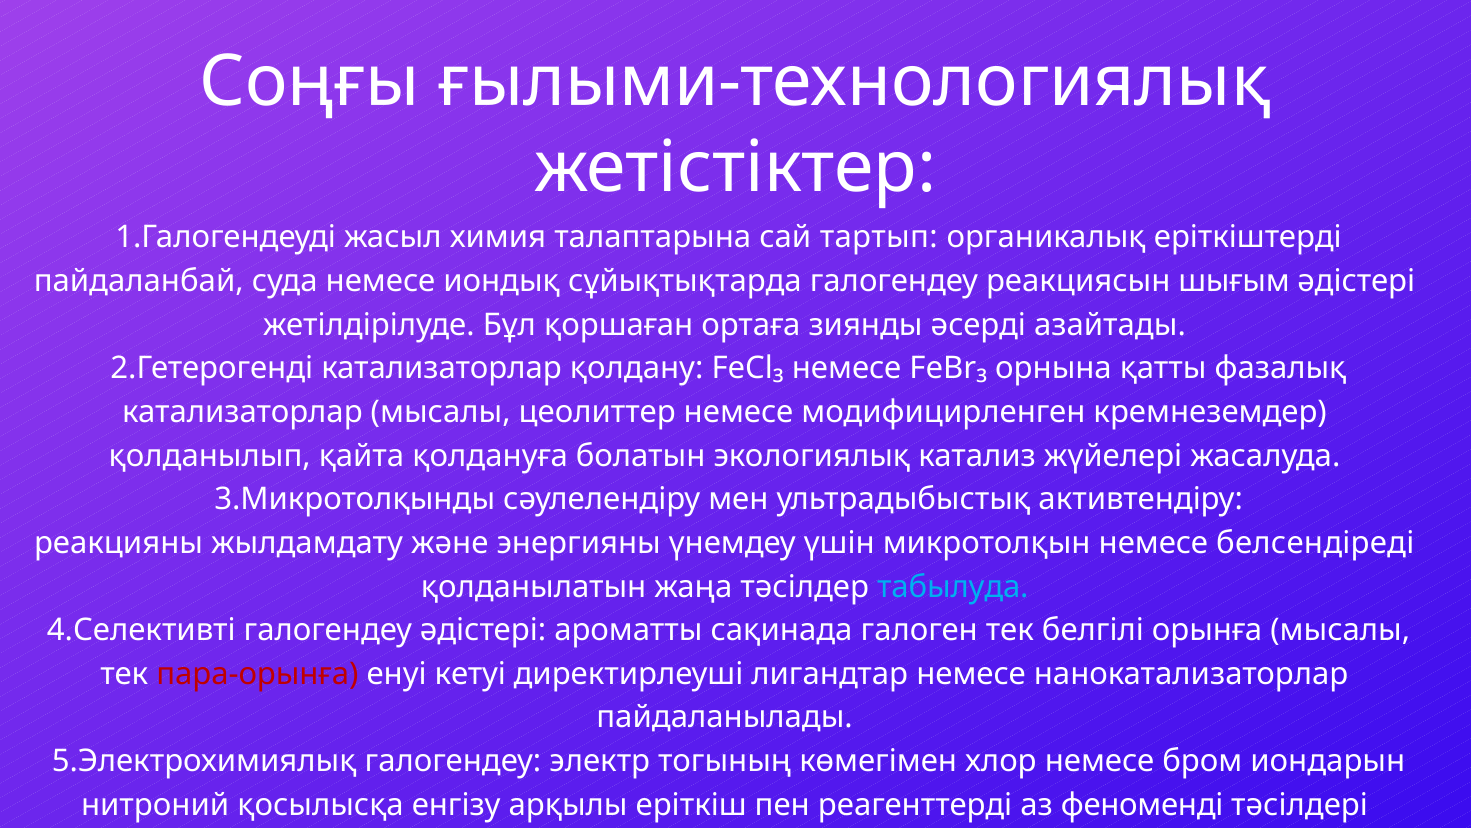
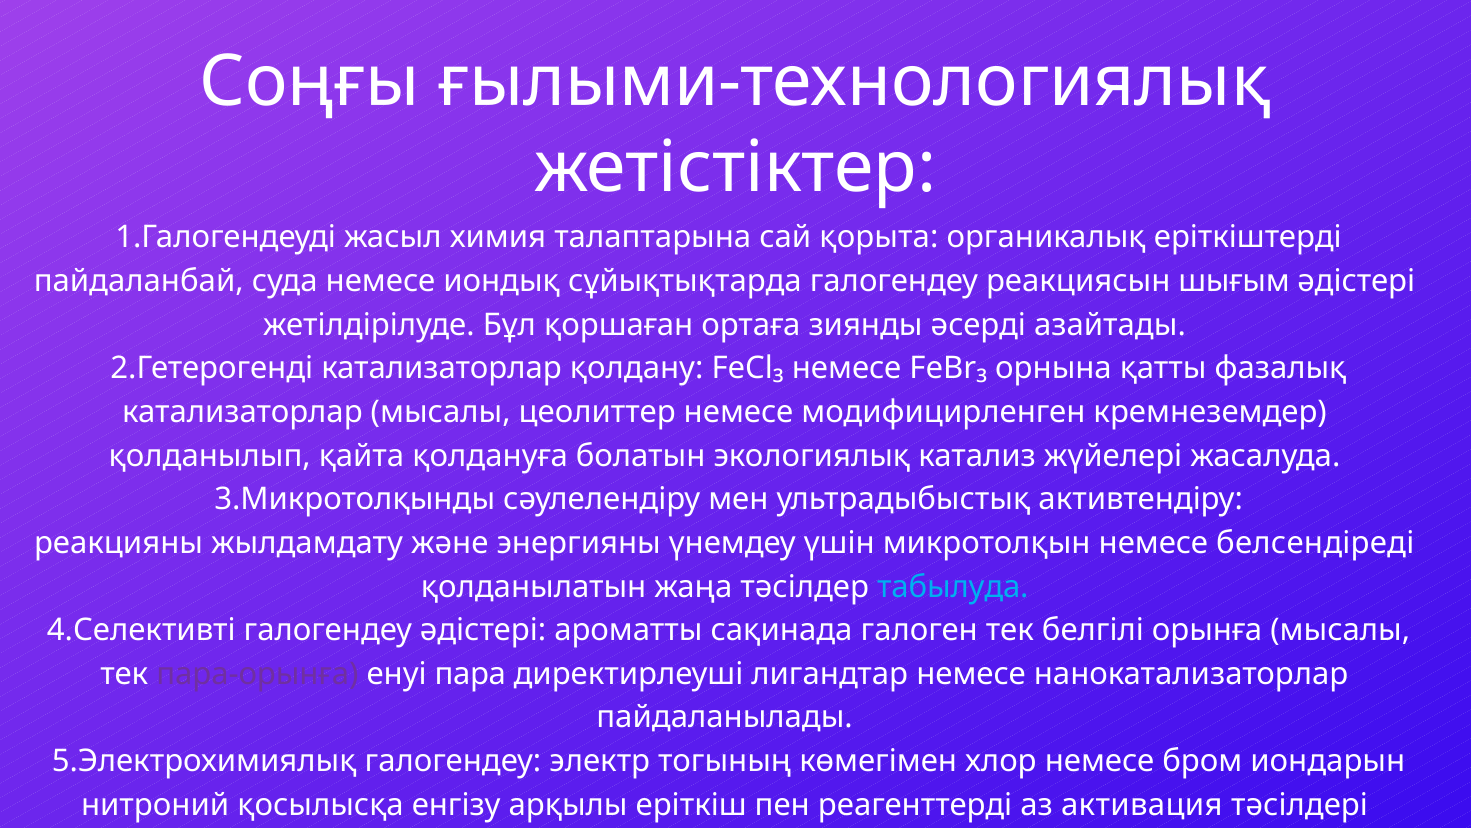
тартып: тартып -> қорыта
пара-орынға colour: red -> purple
кетуі: кетуі -> пара
феноменді: феноменді -> активация
